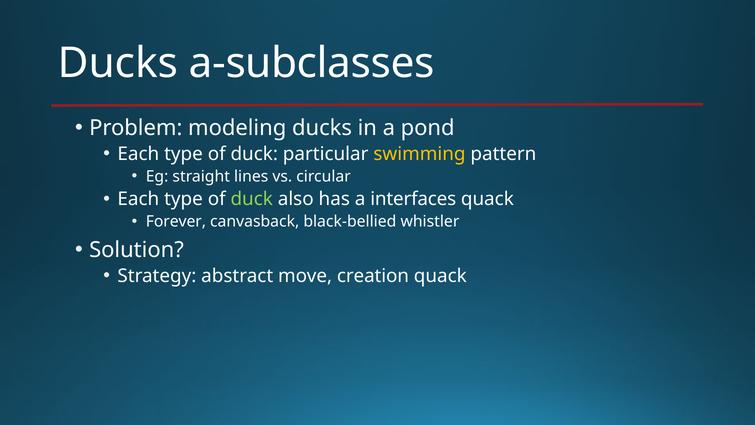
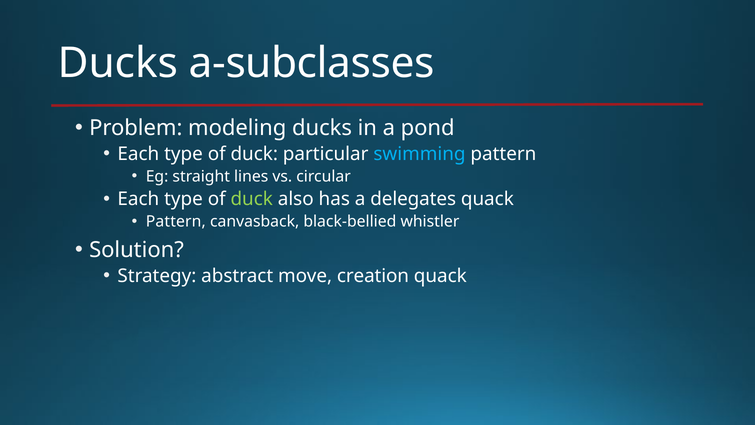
swimming colour: yellow -> light blue
interfaces: interfaces -> delegates
Forever at (176, 222): Forever -> Pattern
